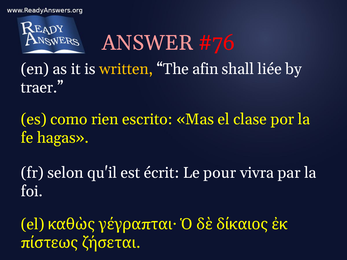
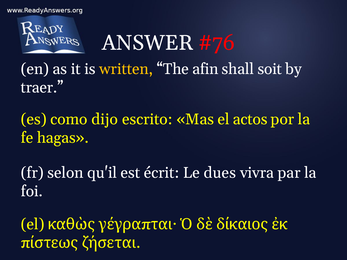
ANSWER colour: pink -> white
liée: liée -> soit
rien: rien -> dijo
clase: clase -> actos
pour: pour -> dues
